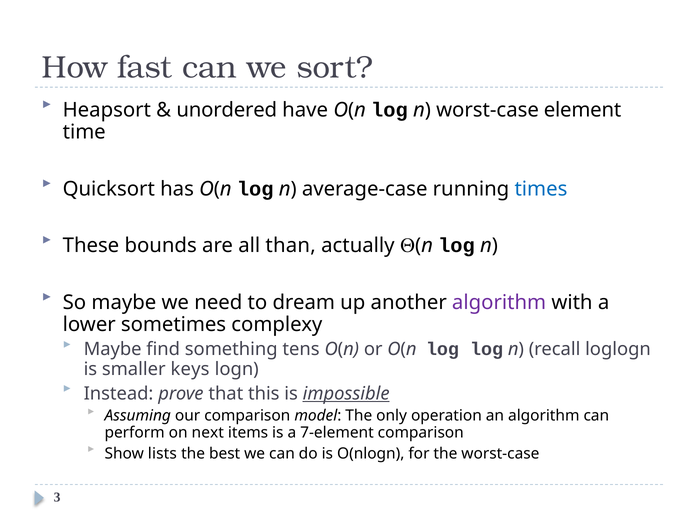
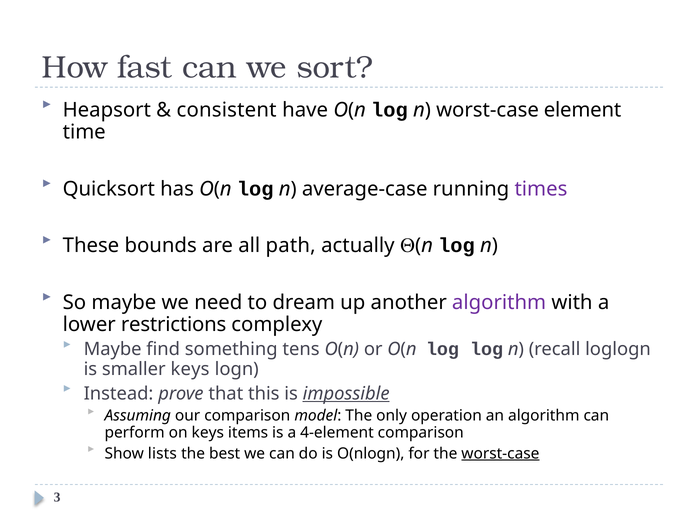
unordered: unordered -> consistent
times colour: blue -> purple
than: than -> path
sometimes: sometimes -> restrictions
on next: next -> keys
7-element: 7-element -> 4-element
worst-case at (500, 454) underline: none -> present
